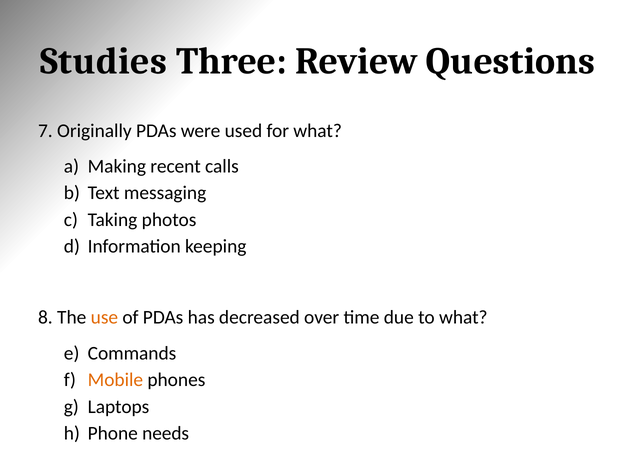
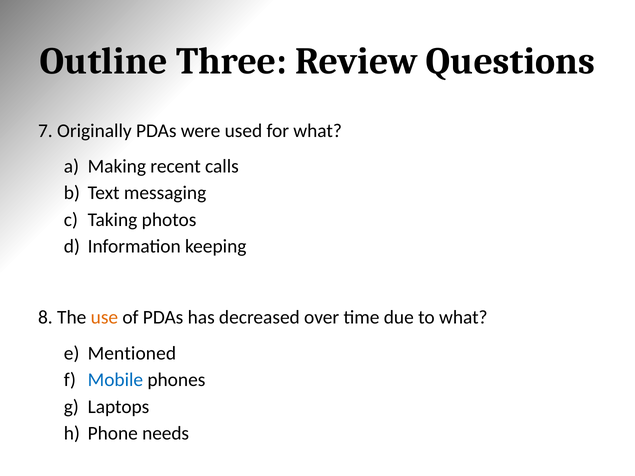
Studies: Studies -> Outline
Commands: Commands -> Mentioned
Mobile colour: orange -> blue
